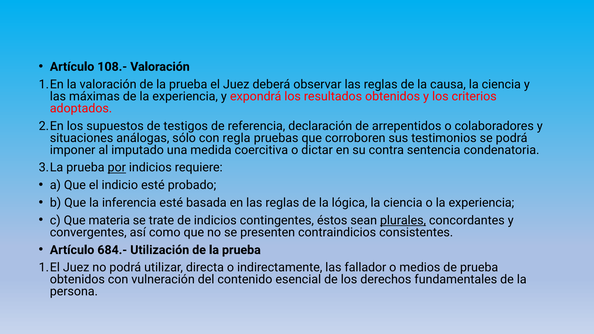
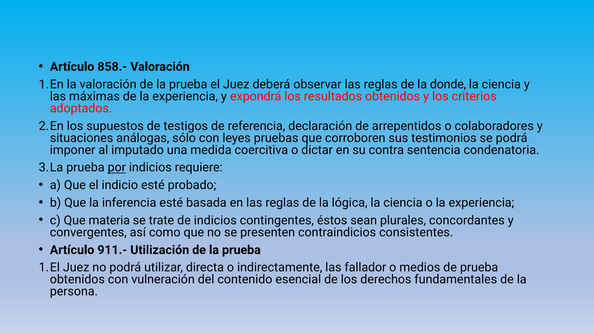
108.-: 108.- -> 858.-
causa: causa -> donde
regla: regla -> leyes
plurales underline: present -> none
684.-: 684.- -> 911.-
